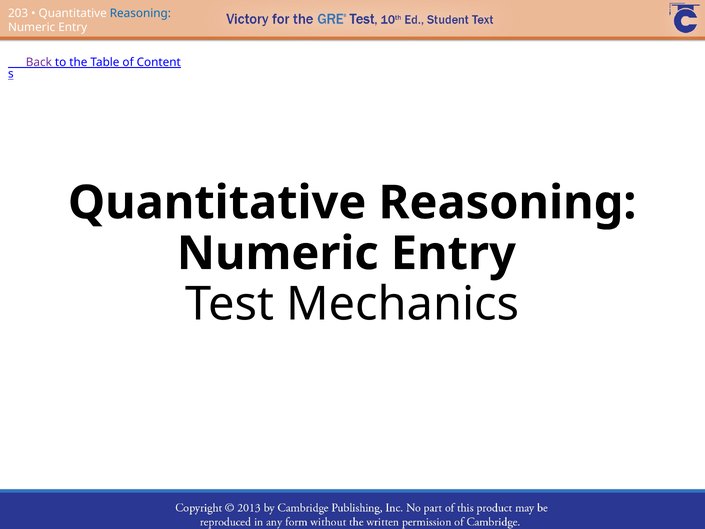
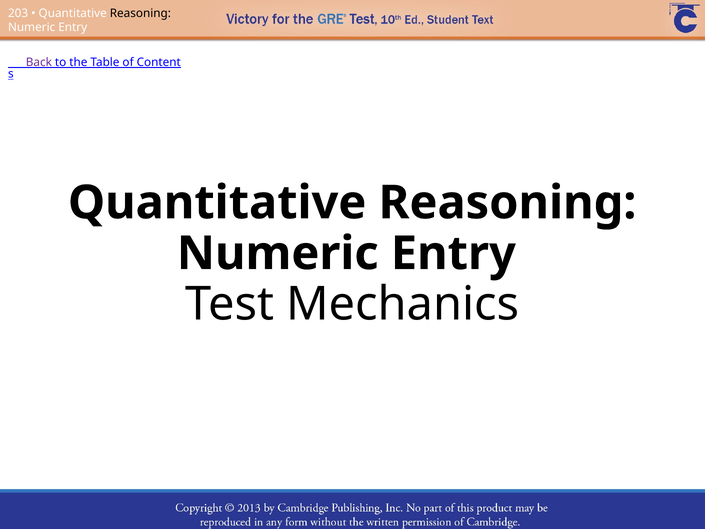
Reasoning at (140, 13) colour: blue -> black
